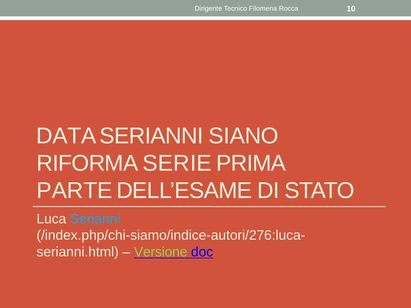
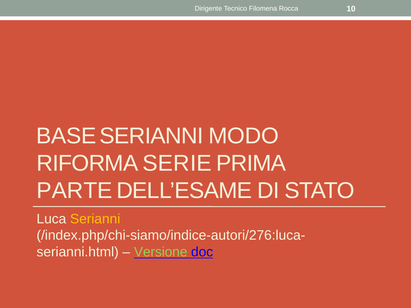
DATA: DATA -> BASE
SIANO: SIANO -> MODO
Serianni at (95, 219) colour: light blue -> yellow
